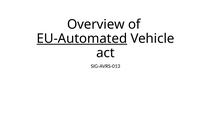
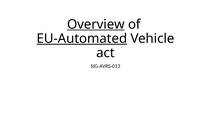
Overview underline: none -> present
